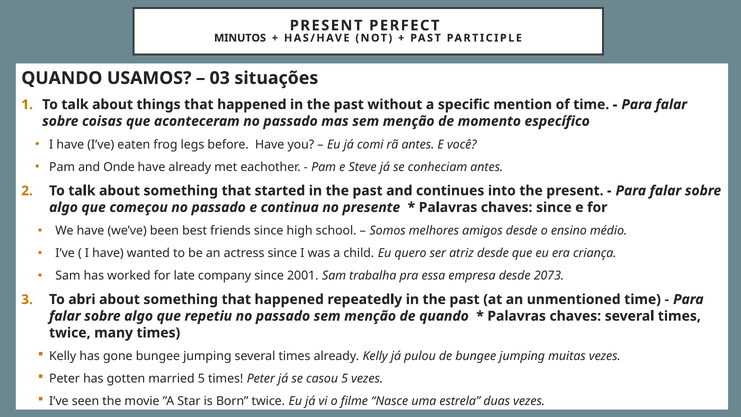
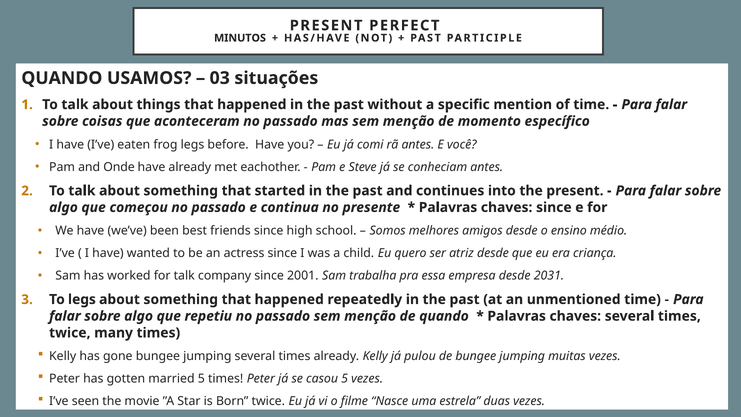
for late: late -> talk
2073: 2073 -> 2031
To abri: abri -> legs
